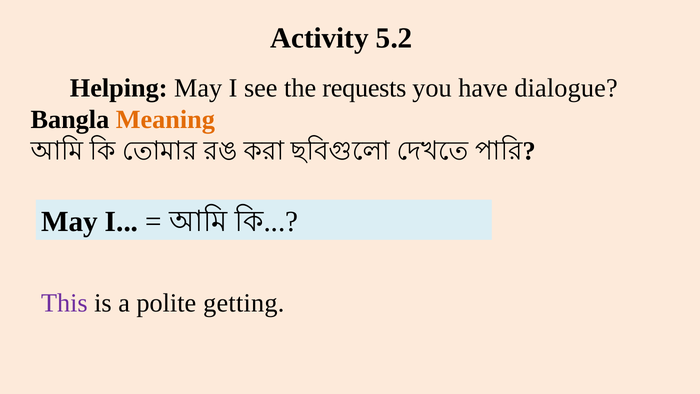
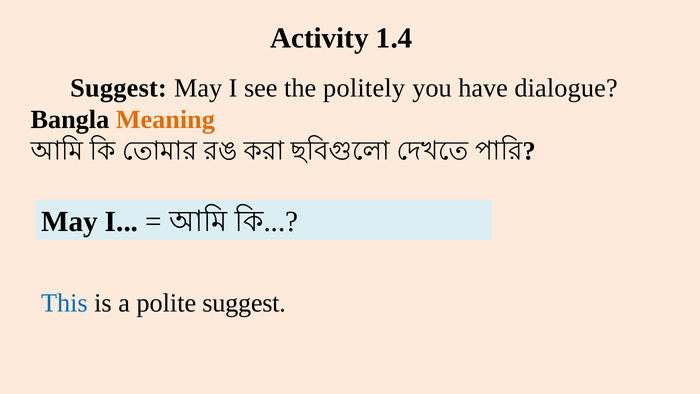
5.2: 5.2 -> 1.4
Helping at (119, 88): Helping -> Suggest
requests: requests -> politely
This colour: purple -> blue
polite getting: getting -> suggest
